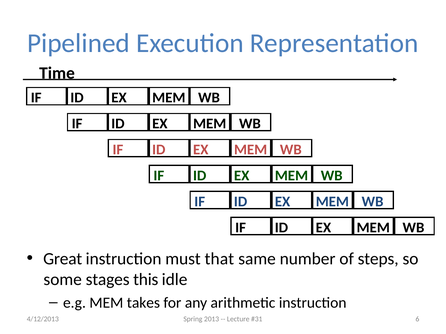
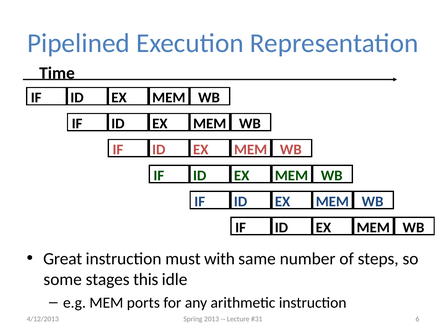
that: that -> with
takes: takes -> ports
